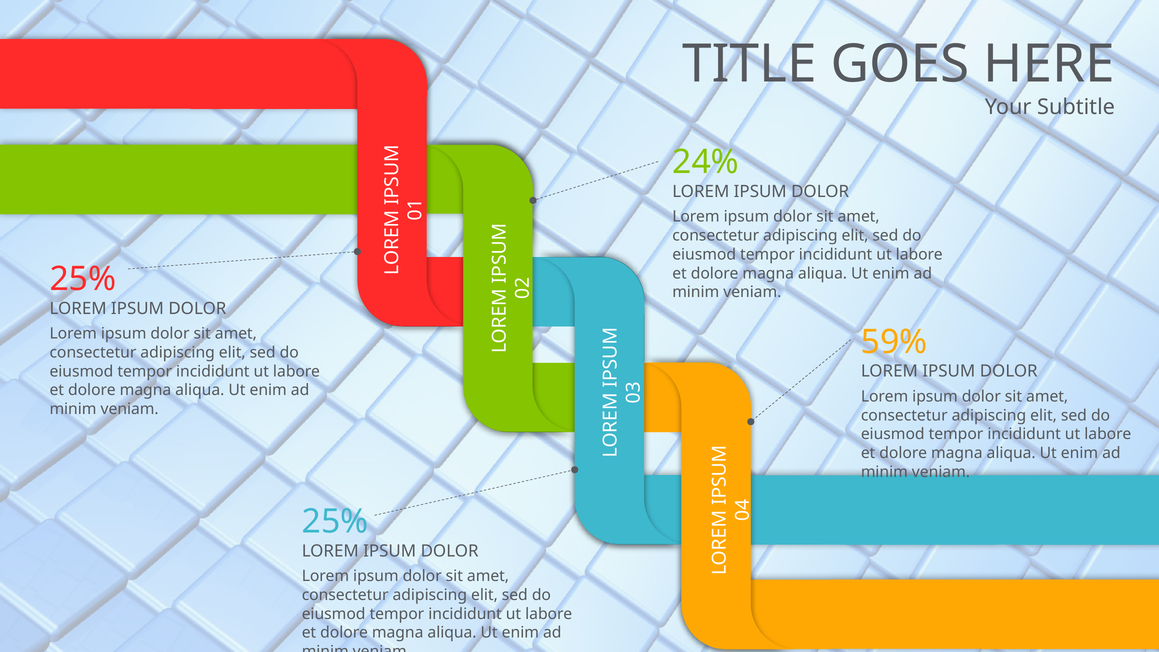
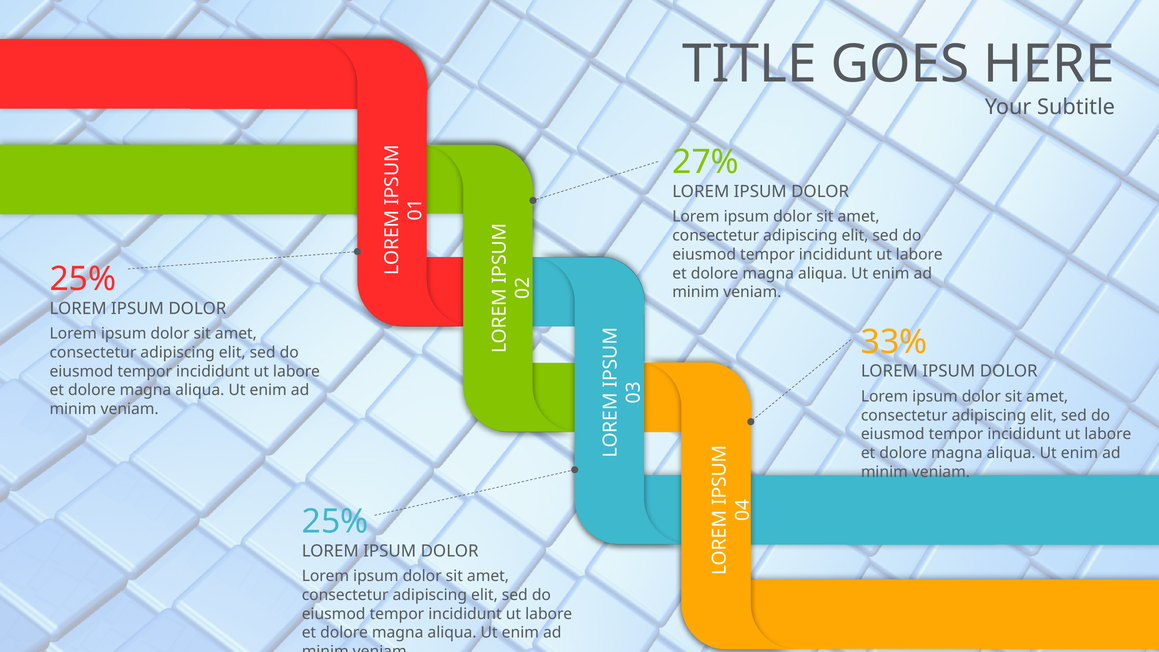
24%: 24% -> 27%
59%: 59% -> 33%
